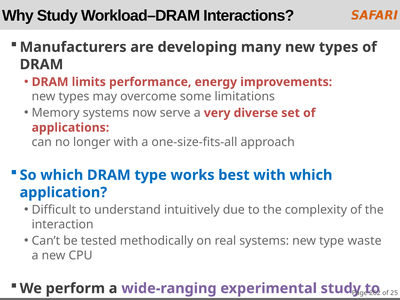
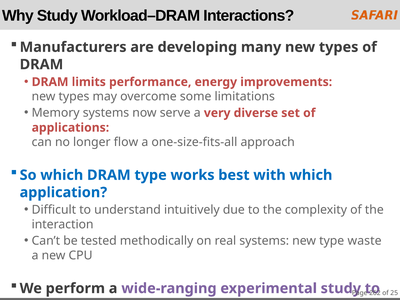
longer with: with -> flow
